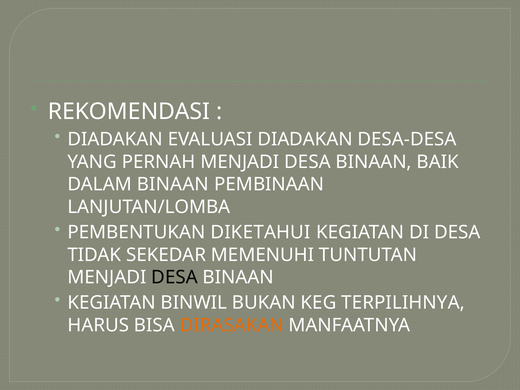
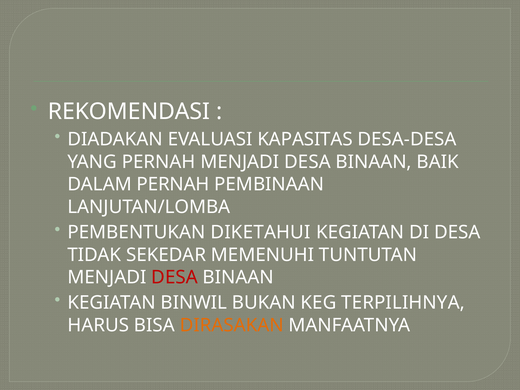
EVALUASI DIADAKAN: DIADAKAN -> KAPASITAS
DALAM BINAAN: BINAAN -> PERNAH
DESA at (175, 277) colour: black -> red
